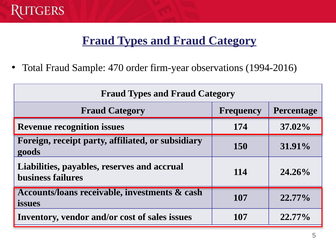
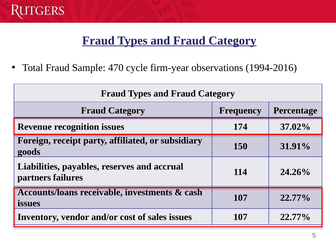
order: order -> cycle
business: business -> partners
